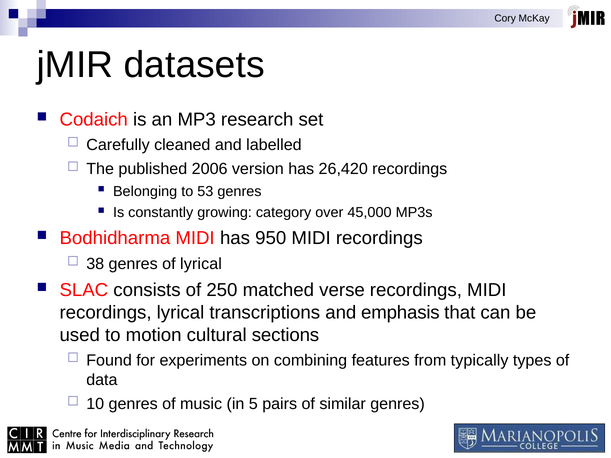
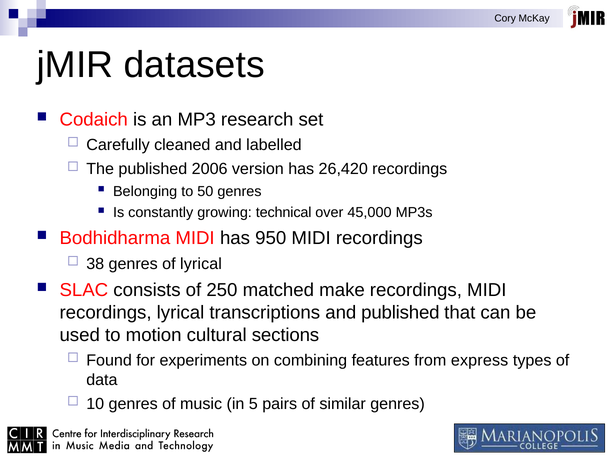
53: 53 -> 50
category: category -> technical
verse: verse -> make
and emphasis: emphasis -> published
typically: typically -> express
